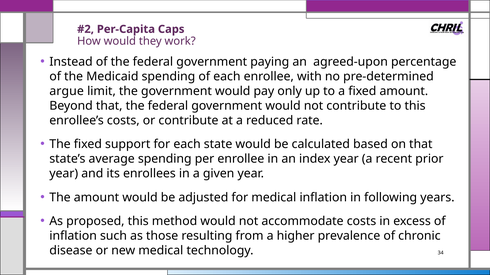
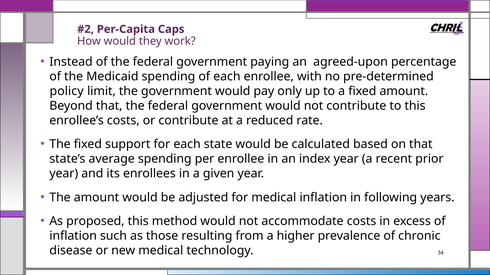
argue: argue -> policy
